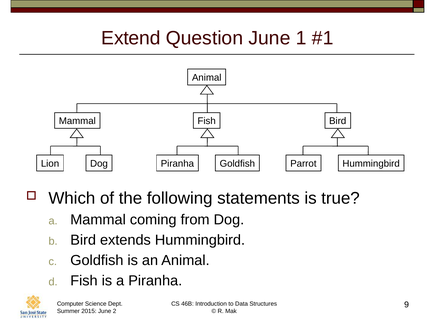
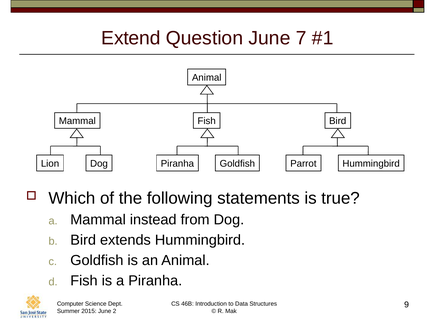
1: 1 -> 7
coming: coming -> instead
